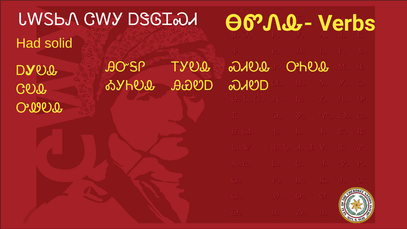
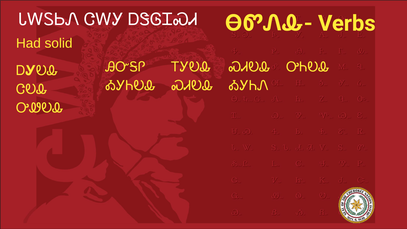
ᎯᏯᏬᎠ at (192, 86): ᎯᏯᏬᎠ -> ᏍᏗᎧᎲ
ᏍᏗᏬᎠ: ᏍᏗᏬᎠ -> ᎣᎩᏂᏁ
